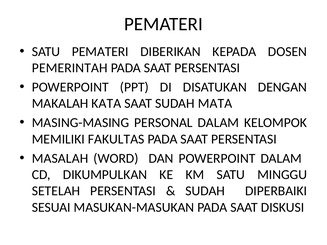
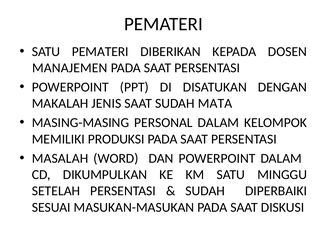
PEMERINTAH: PEMERINTAH -> MANAJEMEN
KATA: KATA -> JENIS
FAKULTAS: FAKULTAS -> PRODUKSI
